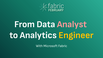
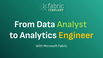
Analyst colour: pink -> light green
